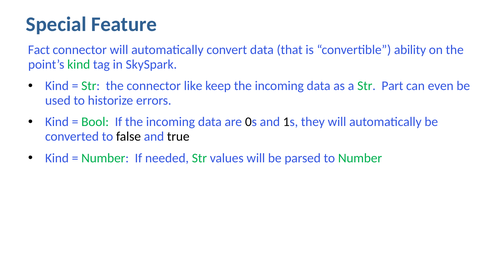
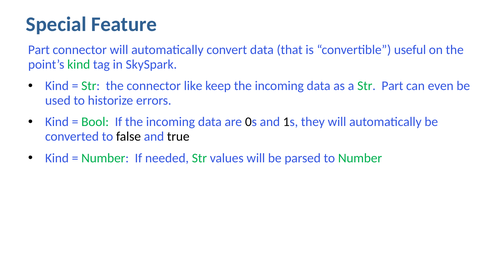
Fact at (39, 50): Fact -> Part
ability: ability -> useful
